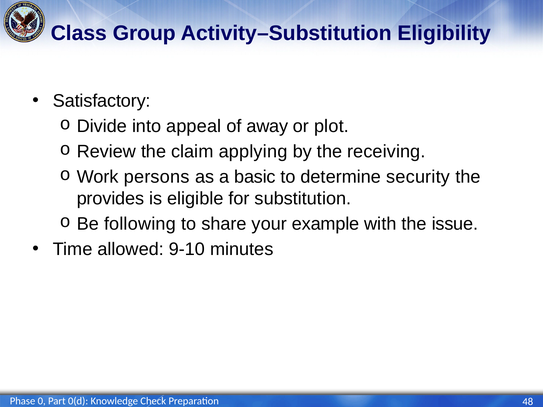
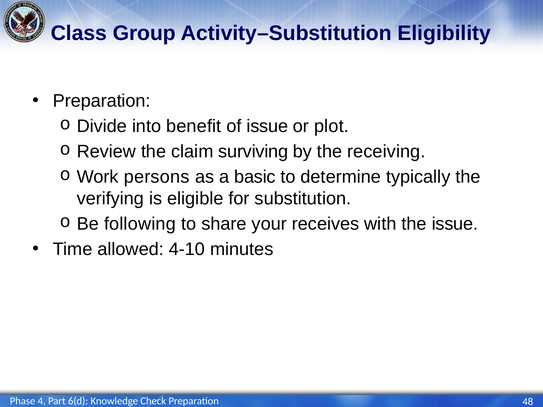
Satisfactory at (102, 101): Satisfactory -> Preparation
appeal: appeal -> benefit
of away: away -> issue
applying: applying -> surviving
security: security -> typically
provides: provides -> verifying
example: example -> receives
9-10: 9-10 -> 4-10
0: 0 -> 4
0(d: 0(d -> 6(d
